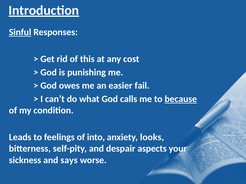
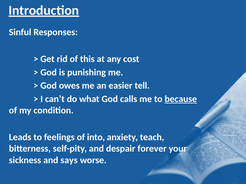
Sinful underline: present -> none
fail: fail -> tell
looks: looks -> teach
aspects: aspects -> forever
